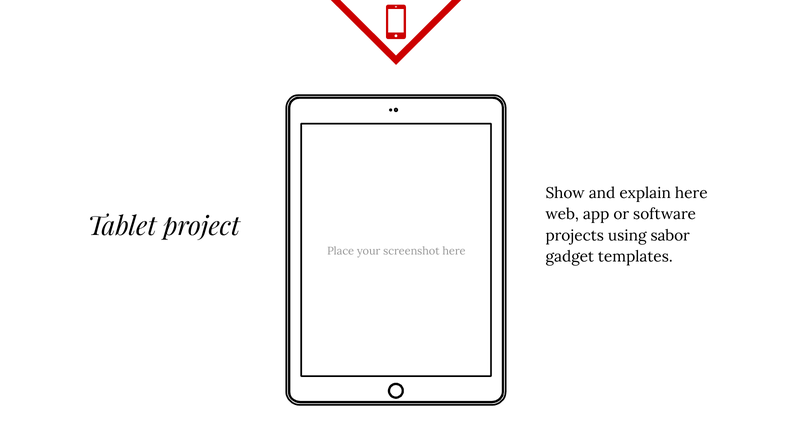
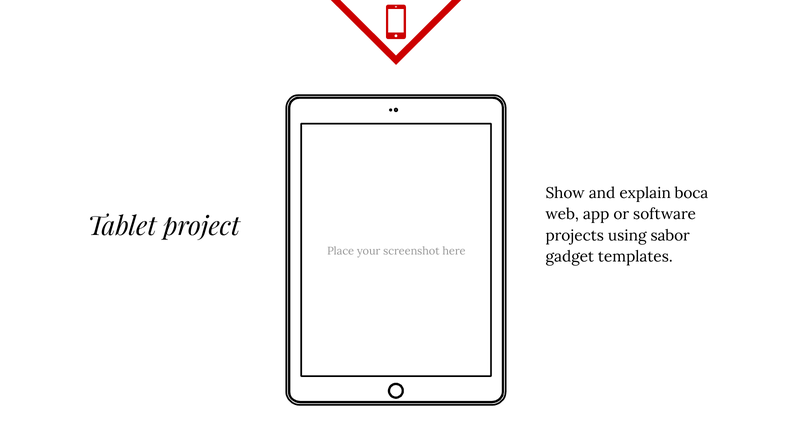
explain here: here -> boca
